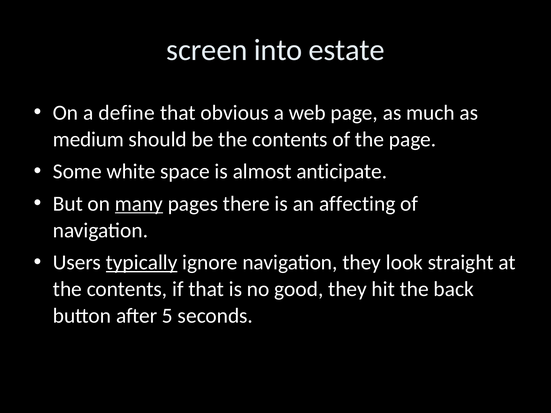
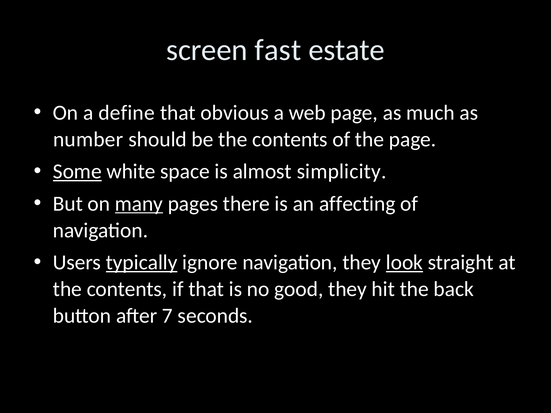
into: into -> fast
medium: medium -> number
Some underline: none -> present
anticipate: anticipate -> simplicity
look underline: none -> present
5: 5 -> 7
